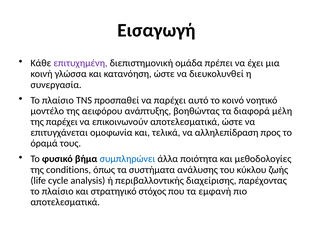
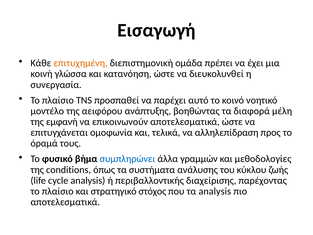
επιτυχημένη colour: purple -> orange
της παρέχει: παρέχει -> εμφανή
ποιότητα: ποιότητα -> γραμμών
τα εμφανή: εμφανή -> analysis
